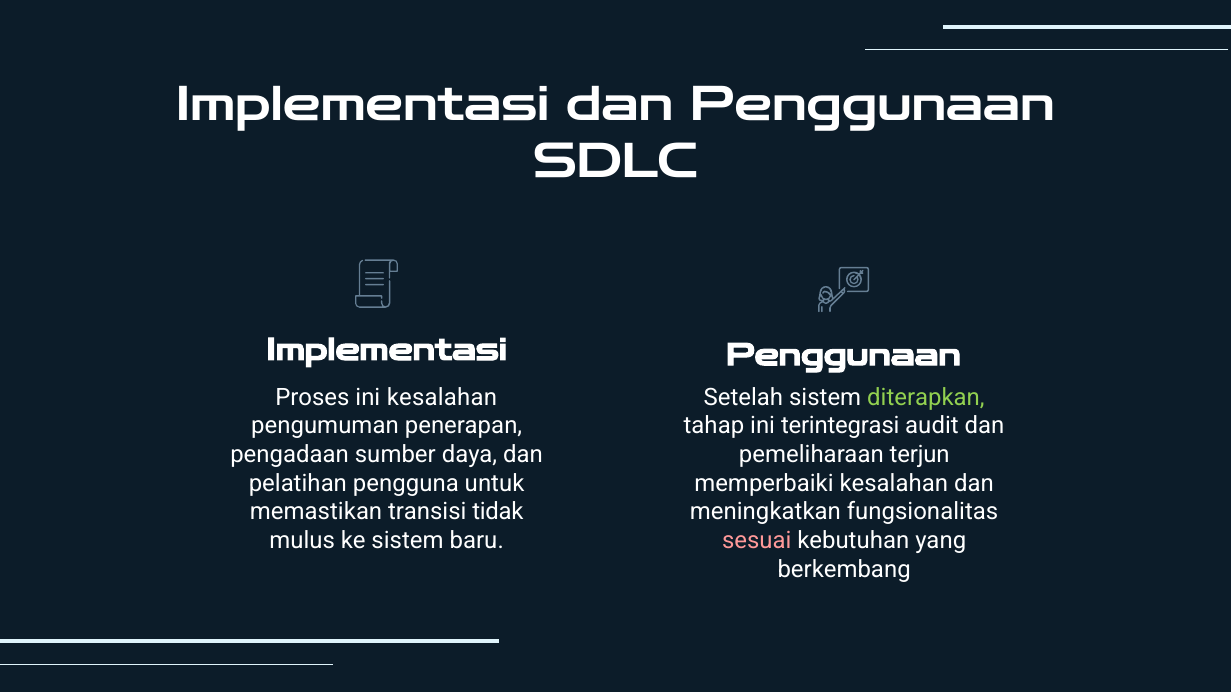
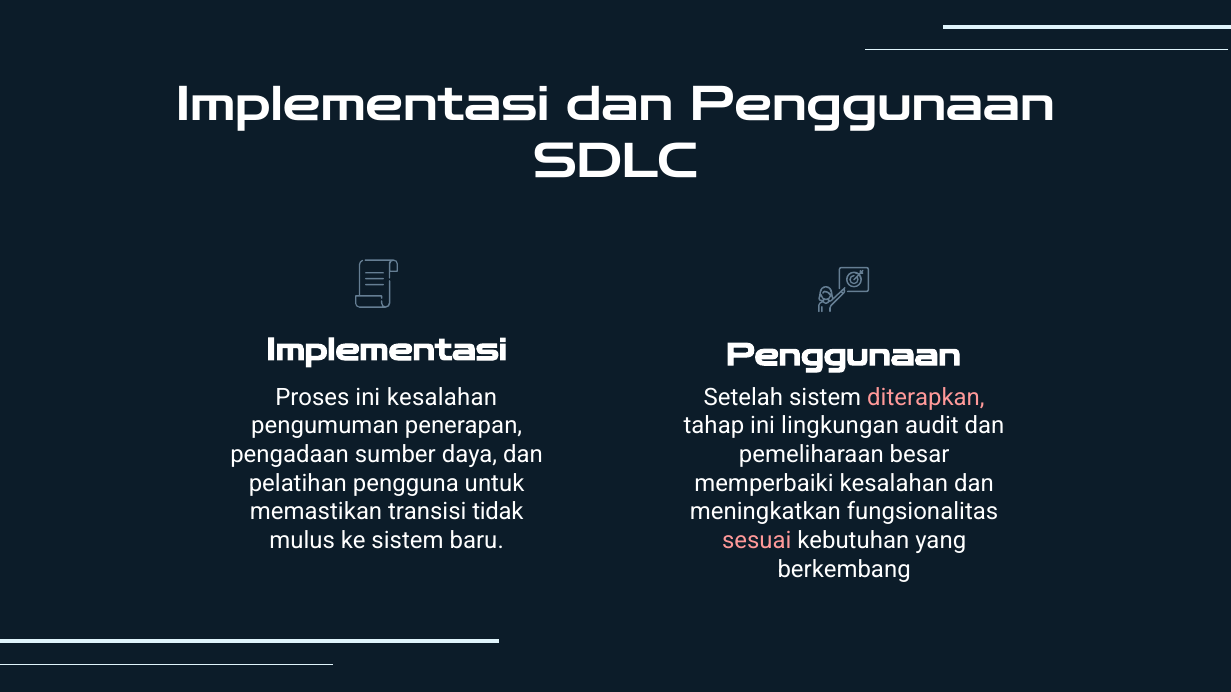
diterapkan colour: light green -> pink
terintegrasi: terintegrasi -> lingkungan
terjun: terjun -> besar
